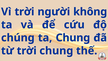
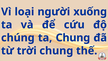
Vì trời: trời -> loại
không: không -> xuống
